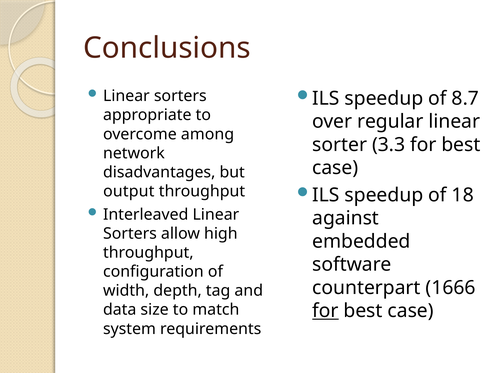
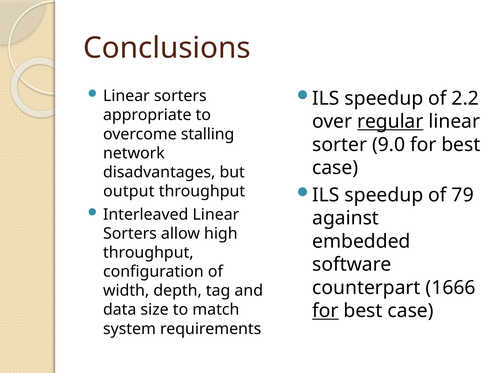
8.7: 8.7 -> 2.2
regular underline: none -> present
among: among -> stalling
3.3: 3.3 -> 9.0
18: 18 -> 79
